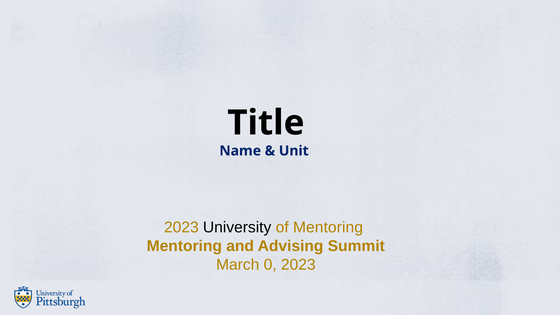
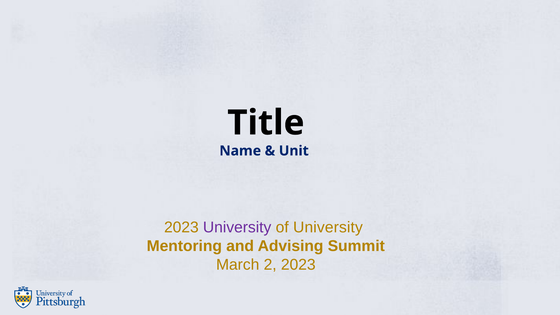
University at (237, 227) colour: black -> purple
of Mentoring: Mentoring -> University
0: 0 -> 2
